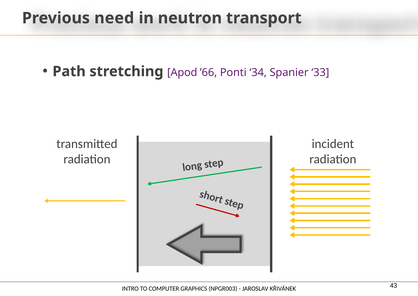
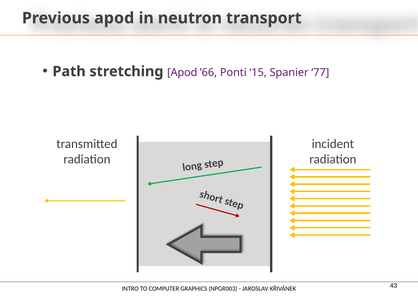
Previous need: need -> apod
34: 34 -> 15
33: 33 -> 77
